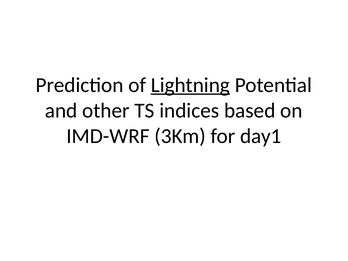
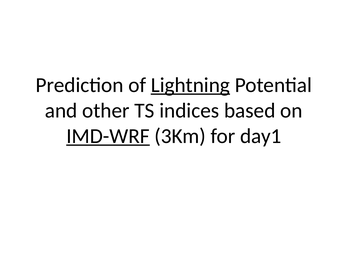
IMD-WRF underline: none -> present
